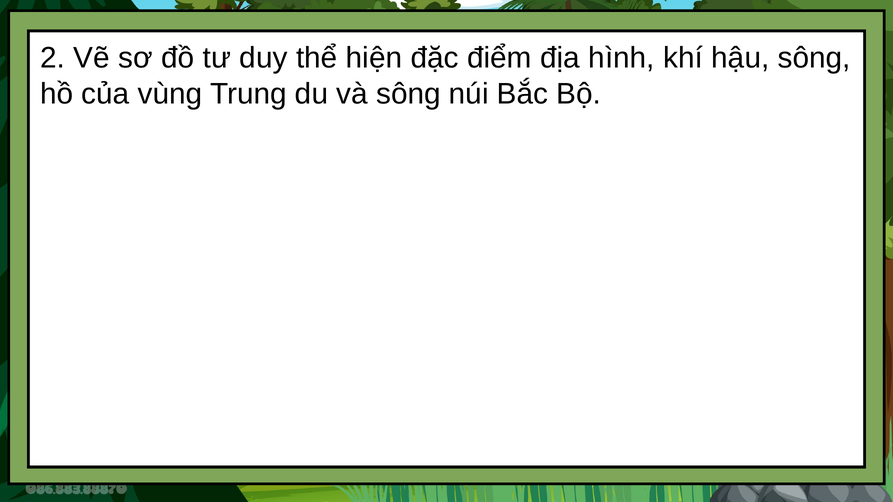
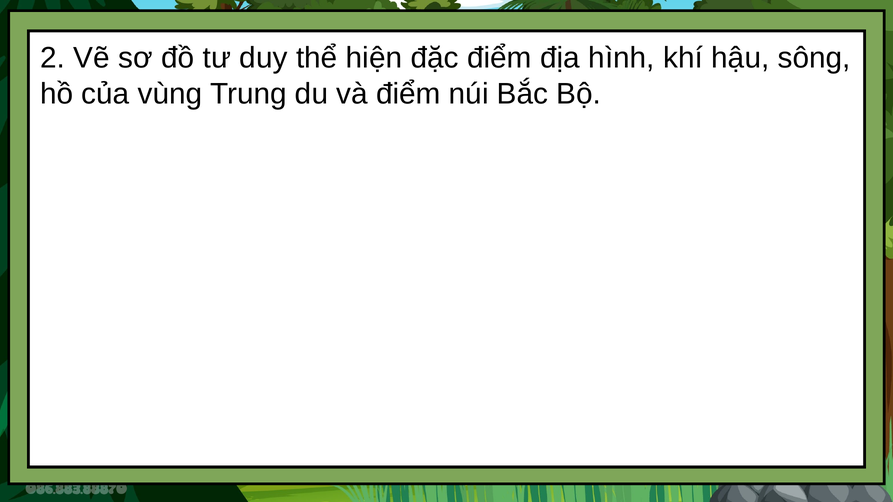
và sông: sông -> điểm
